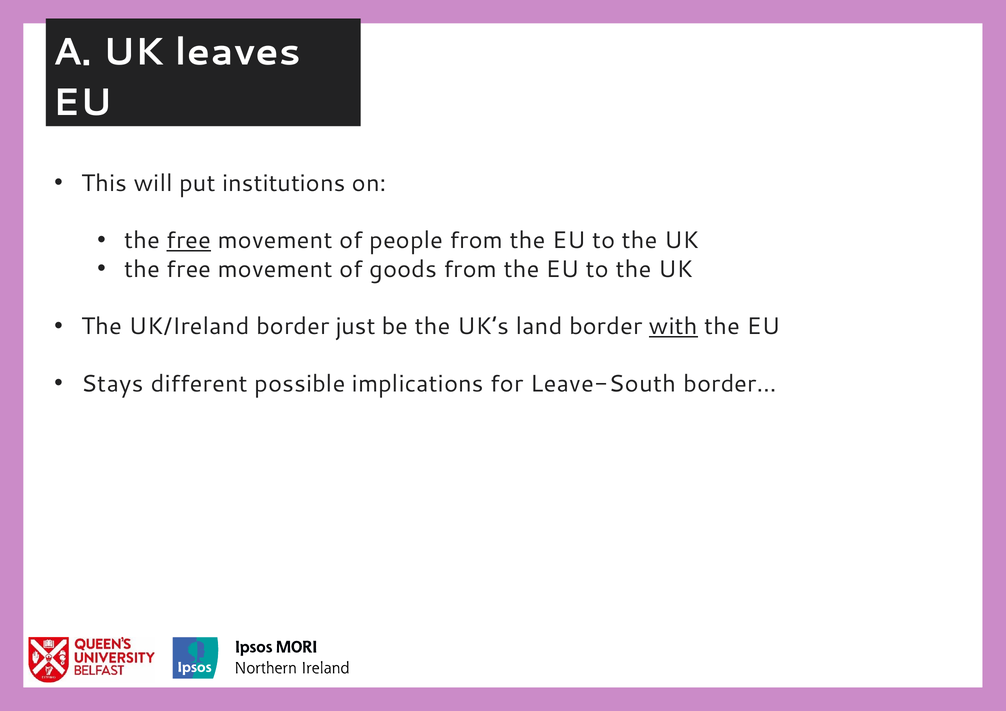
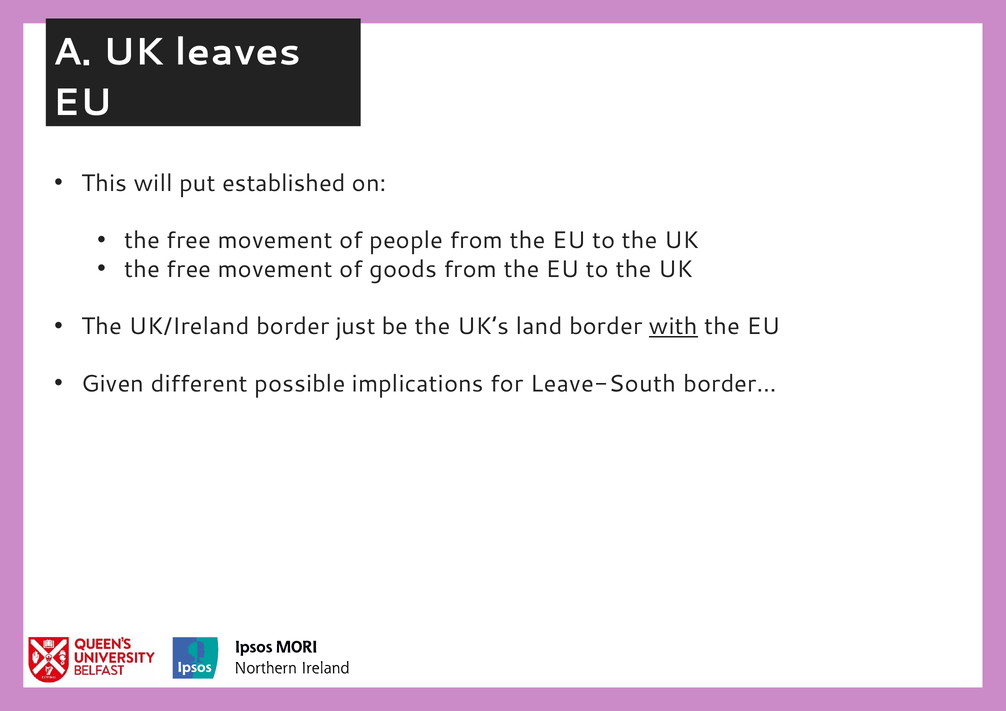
institutions: institutions -> established
free at (189, 241) underline: present -> none
Stays: Stays -> Given
